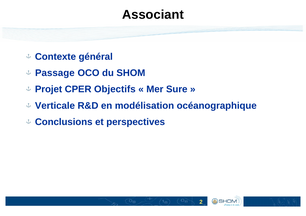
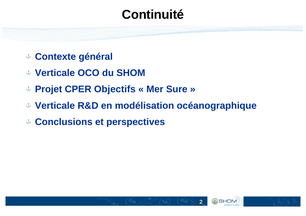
Associant: Associant -> Continuité
Passage at (55, 73): Passage -> Verticale
